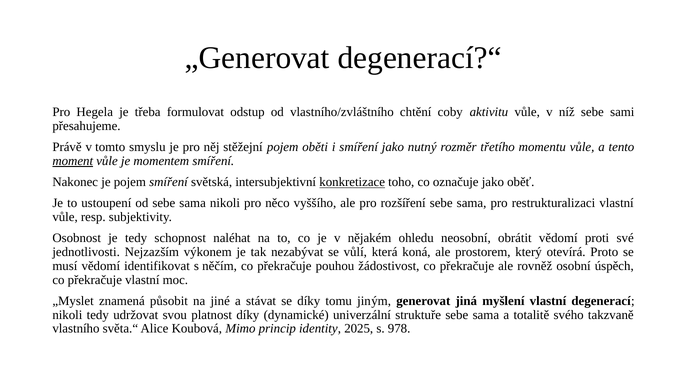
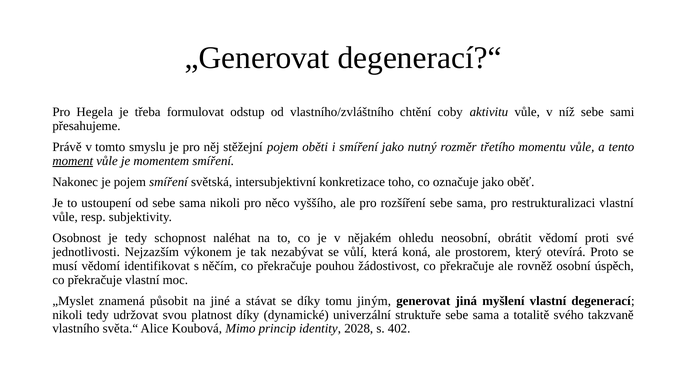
konkretizace underline: present -> none
2025: 2025 -> 2028
978: 978 -> 402
